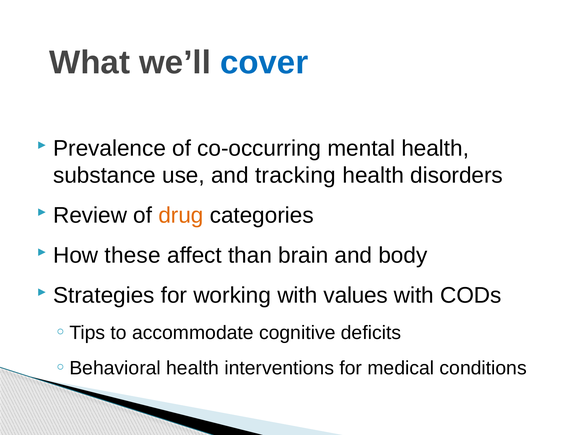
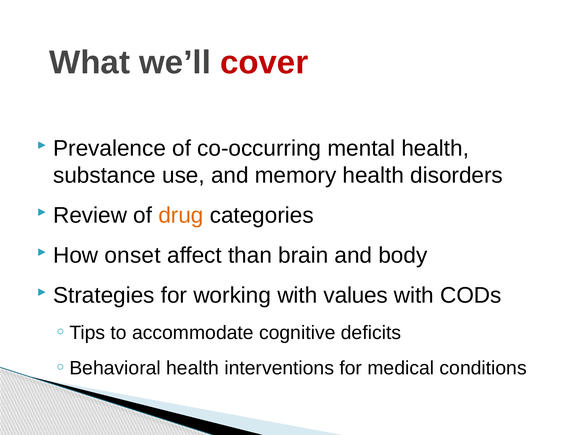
cover colour: blue -> red
tracking: tracking -> memory
these: these -> onset
